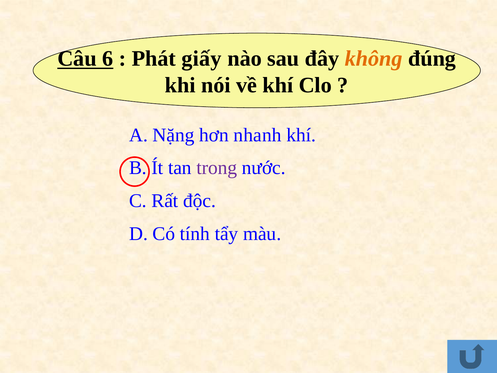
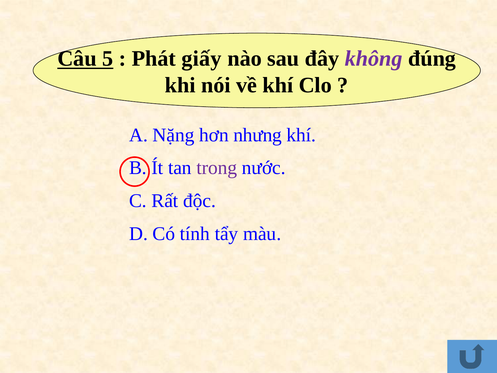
6: 6 -> 5
không colour: orange -> purple
nhanh: nhanh -> nhưng
